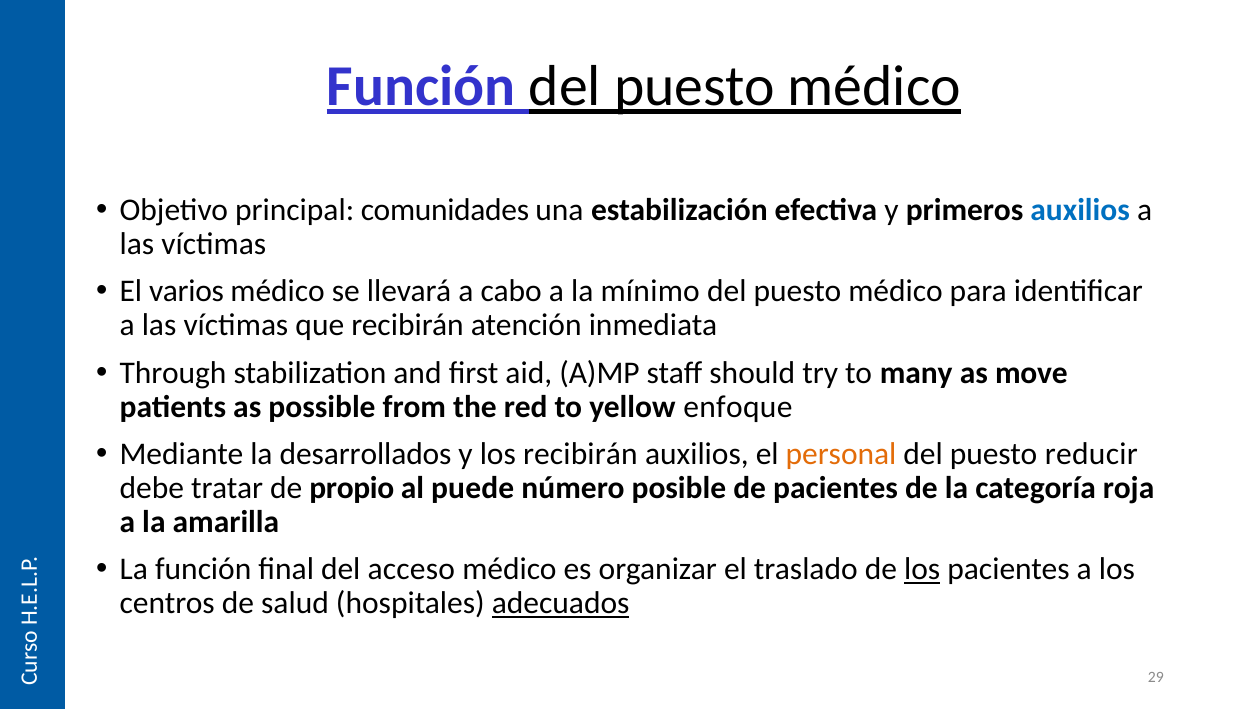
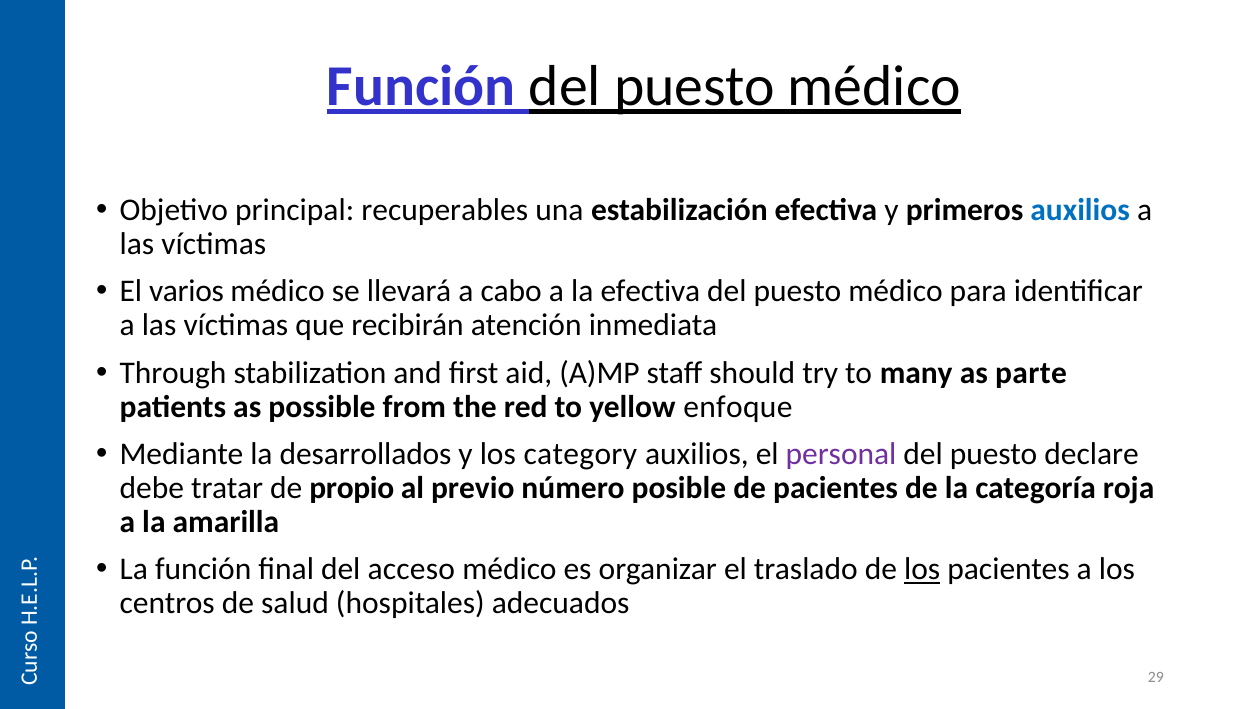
comunidades: comunidades -> recuperables
la mínimo: mínimo -> efectiva
move: move -> parte
los recibirán: recibirán -> category
personal colour: orange -> purple
reducir: reducir -> declare
puede: puede -> previo
adecuados underline: present -> none
